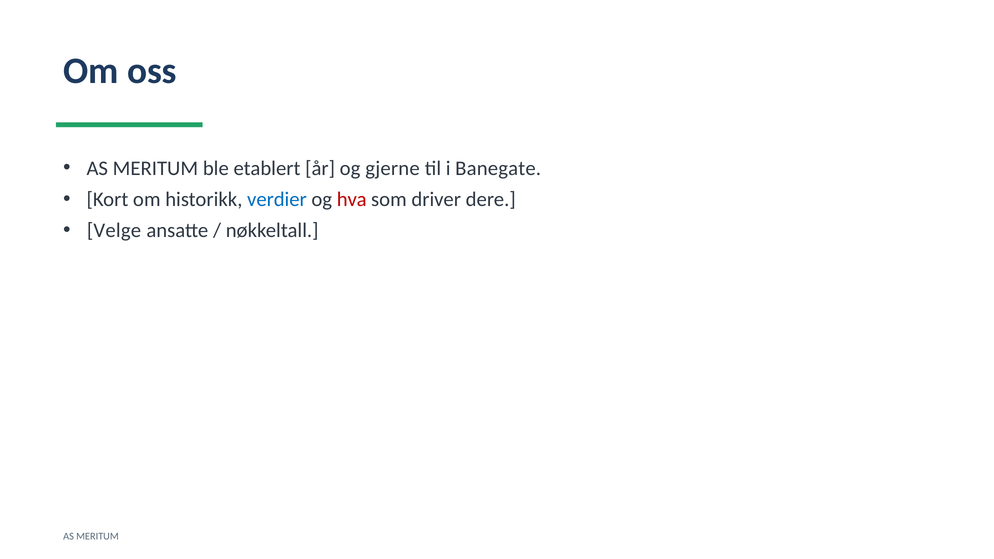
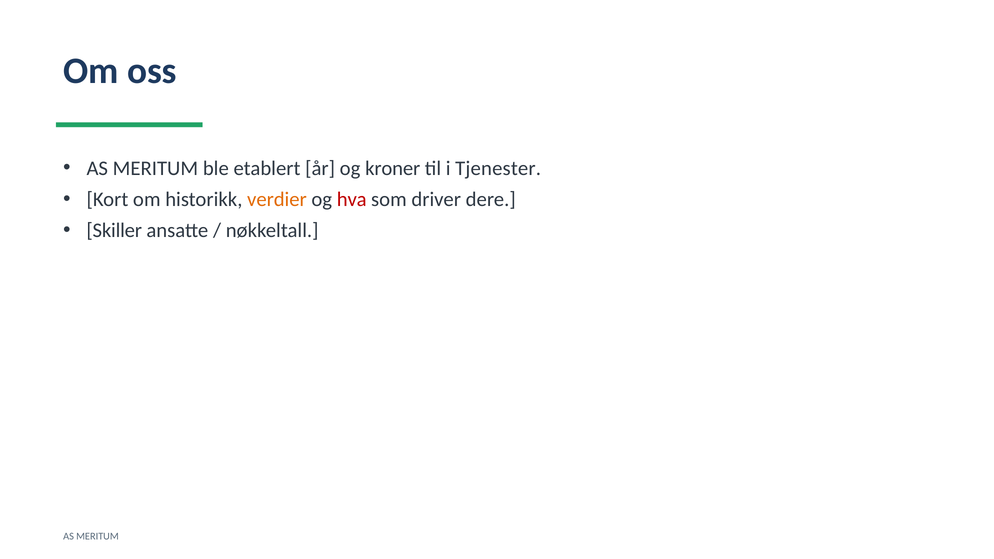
gjerne: gjerne -> kroner
Banegate: Banegate -> Tjenester
verdier colour: blue -> orange
Velge: Velge -> Skiller
